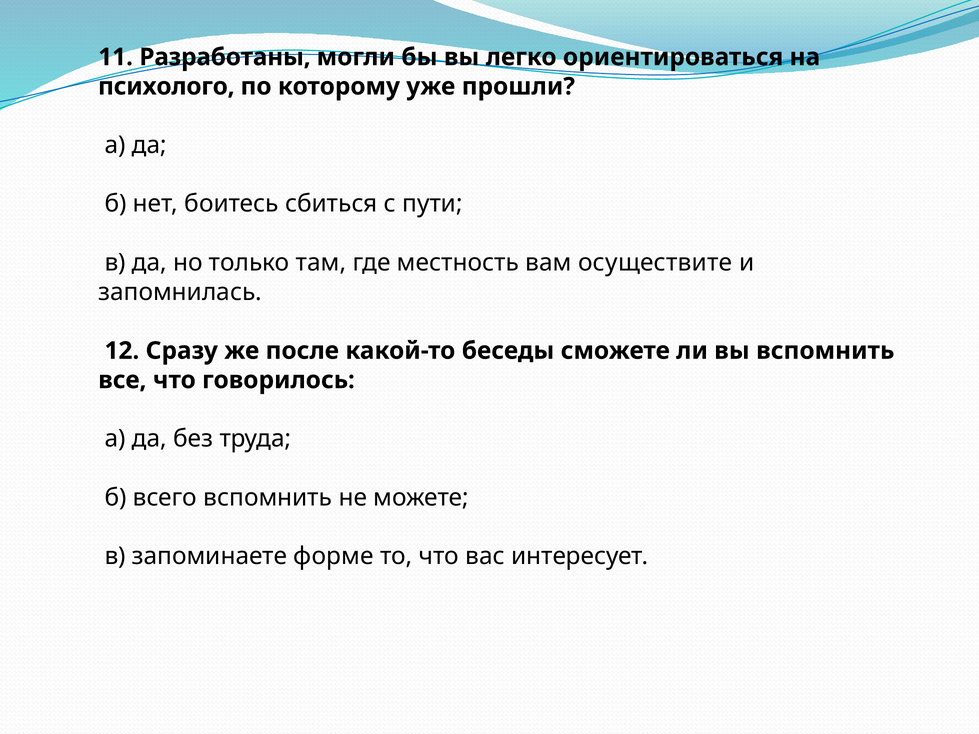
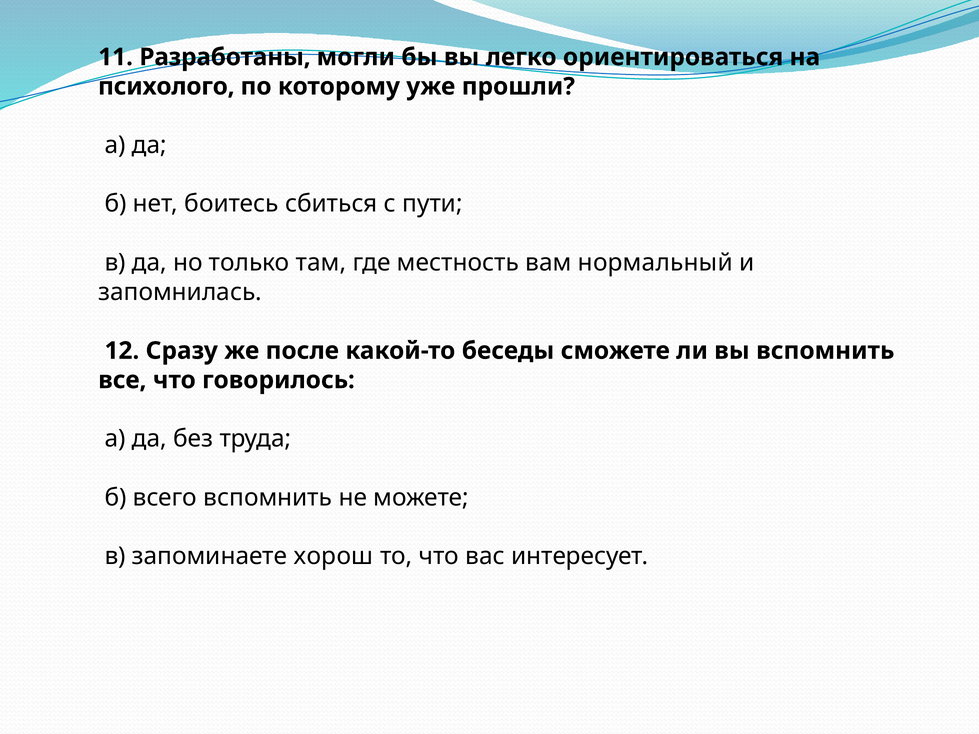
осуществите: осуществите -> нормальный
форме: форме -> хорош
